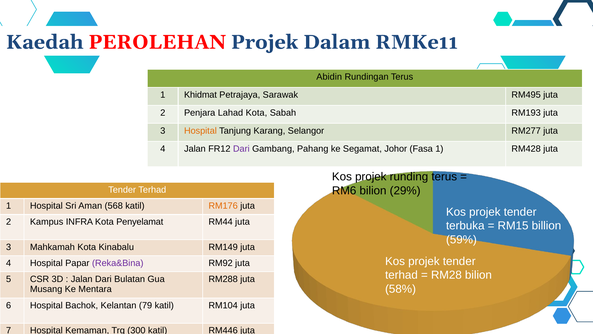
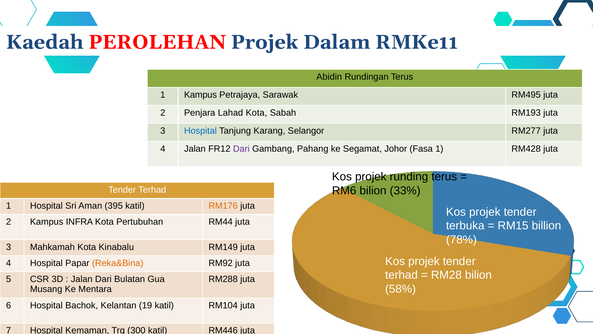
1 Khidmat: Khidmat -> Kampus
Hospital at (200, 131) colour: orange -> blue
29%: 29% -> 33%
568: 568 -> 395
Penyelamat: Penyelamat -> Pertubuhan
59%: 59% -> 78%
Reka&Bina colour: purple -> orange
79: 79 -> 19
